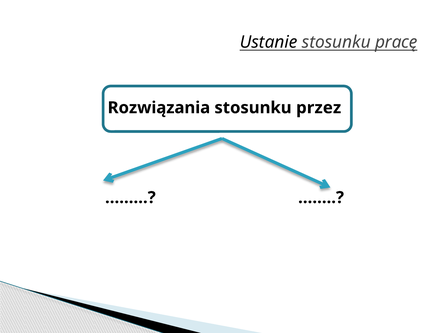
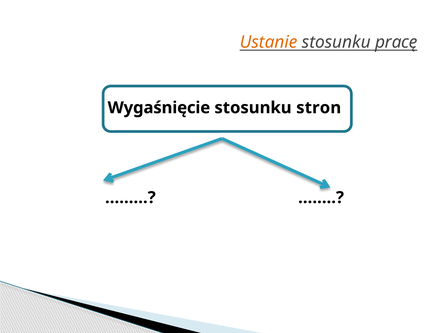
Ustanie colour: black -> orange
Rozwiązania: Rozwiązania -> Wygaśnięcie
przez: przez -> stron
